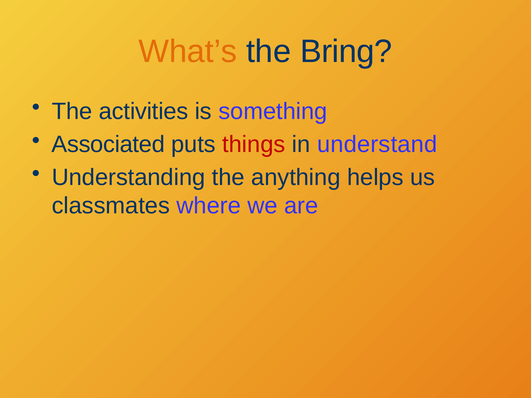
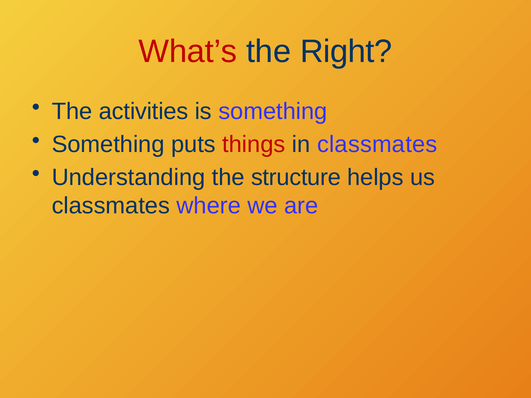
What’s colour: orange -> red
Bring: Bring -> Right
Associated at (108, 144): Associated -> Something
in understand: understand -> classmates
anything: anything -> structure
